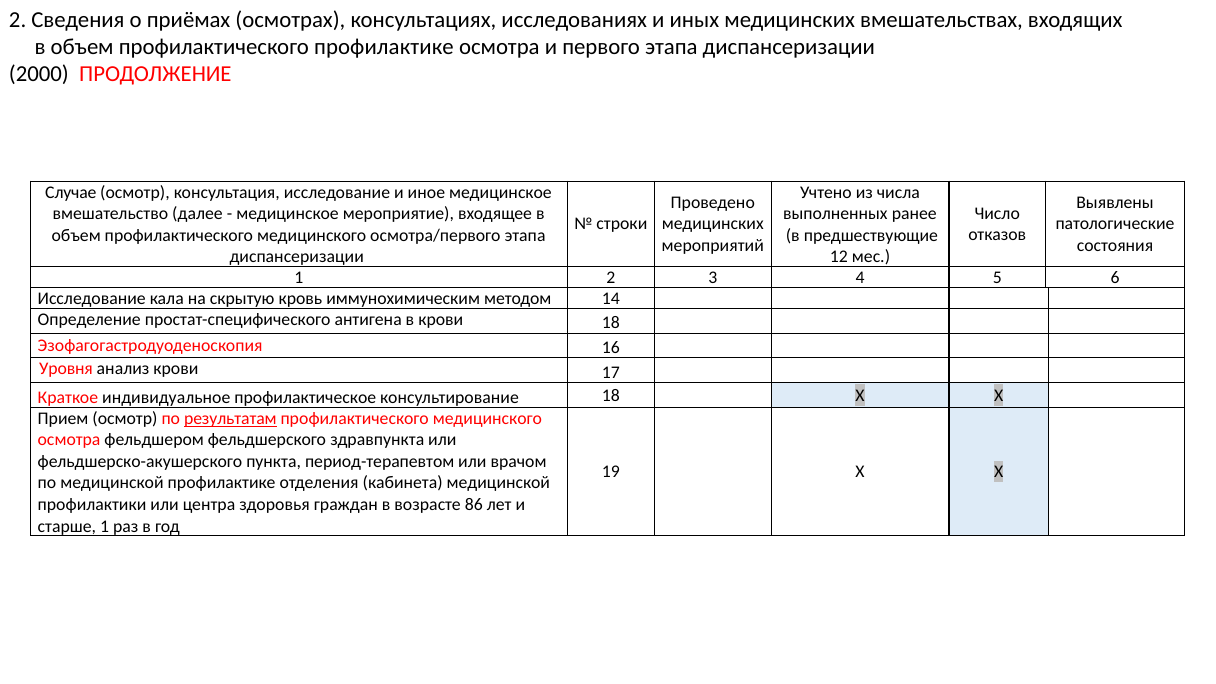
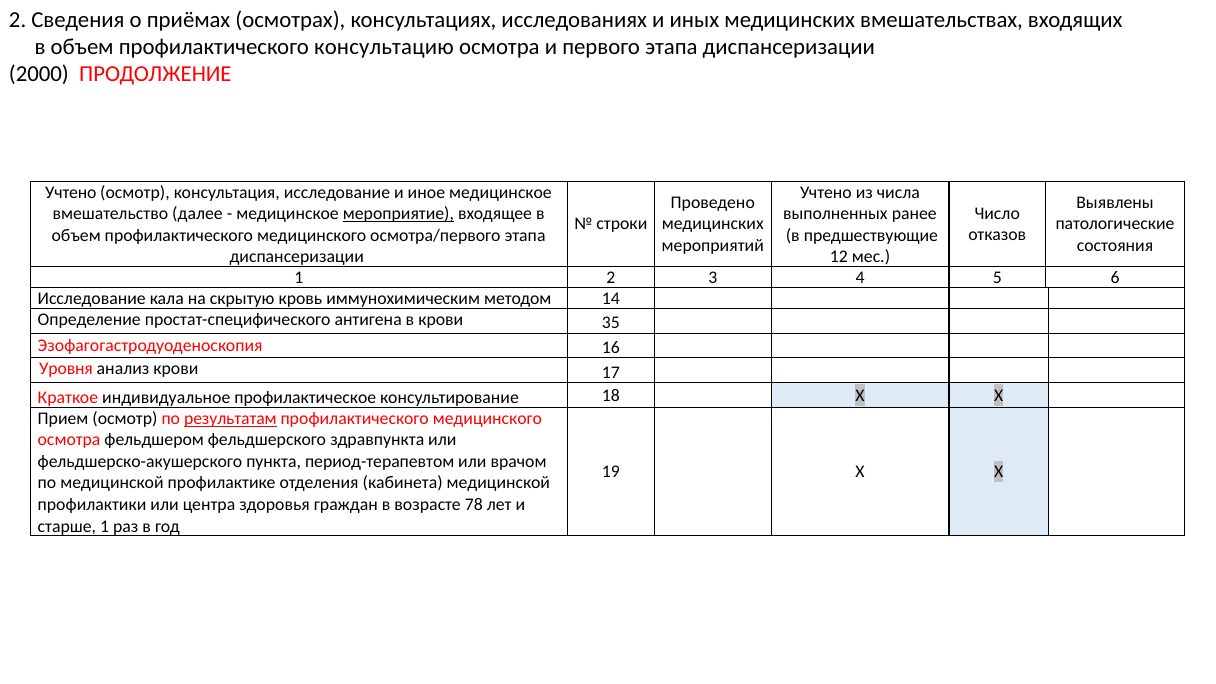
профилактического профилактике: профилактике -> консультацию
Случае at (71, 192): Случае -> Учтено
мероприятие underline: none -> present
крови 18: 18 -> 35
86: 86 -> 78
